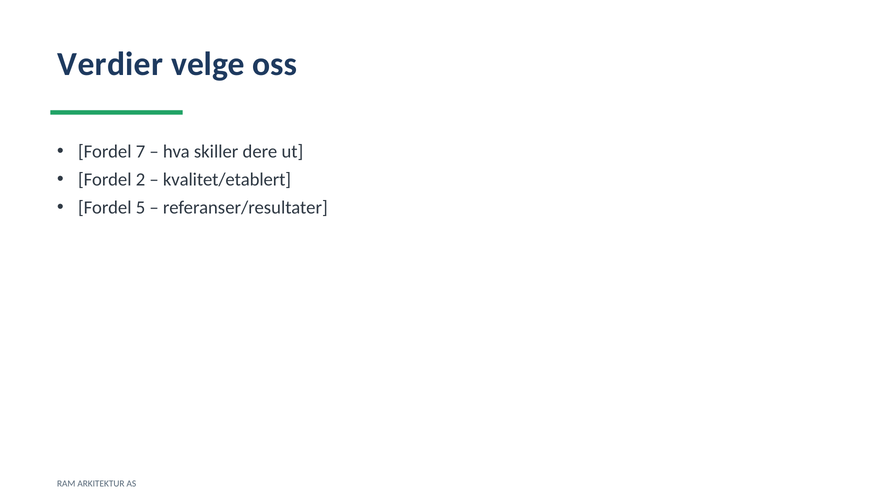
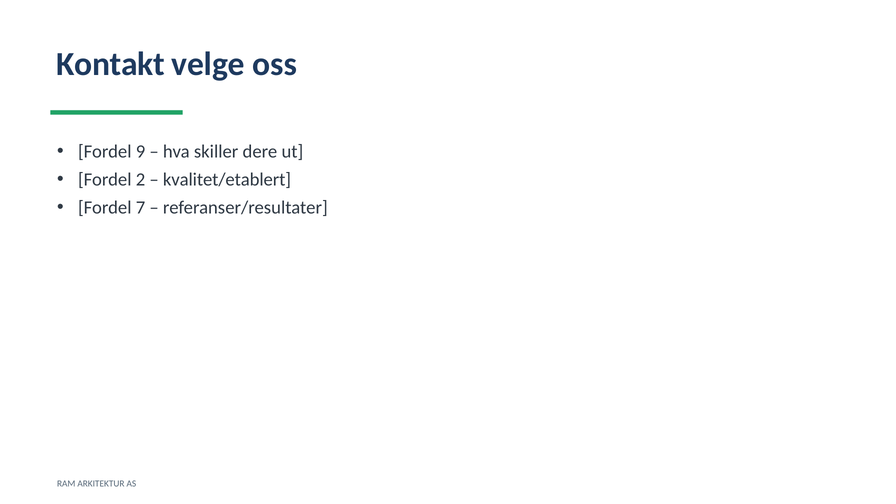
Verdier: Verdier -> Kontakt
7: 7 -> 9
5: 5 -> 7
